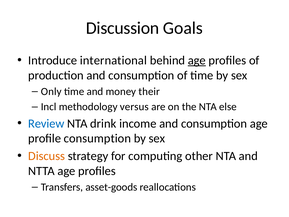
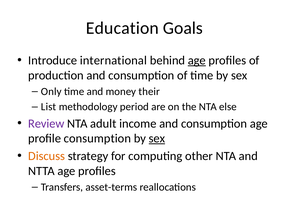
Discussion: Discussion -> Education
Incl: Incl -> List
versus: versus -> period
Review colour: blue -> purple
drink: drink -> adult
sex at (157, 138) underline: none -> present
asset-goods: asset-goods -> asset-terms
